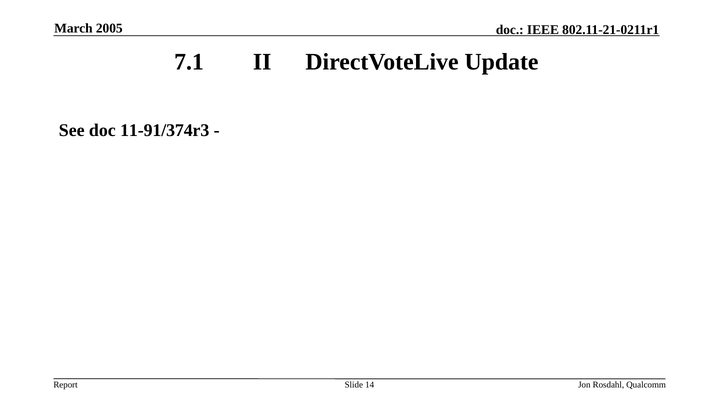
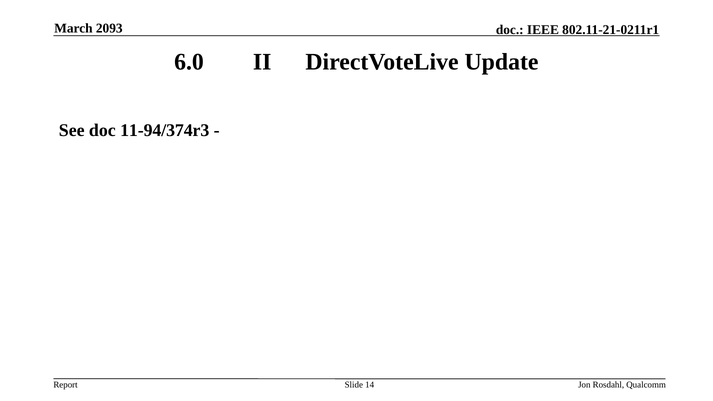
2005: 2005 -> 2093
7.1: 7.1 -> 6.0
11-91/374r3: 11-91/374r3 -> 11-94/374r3
